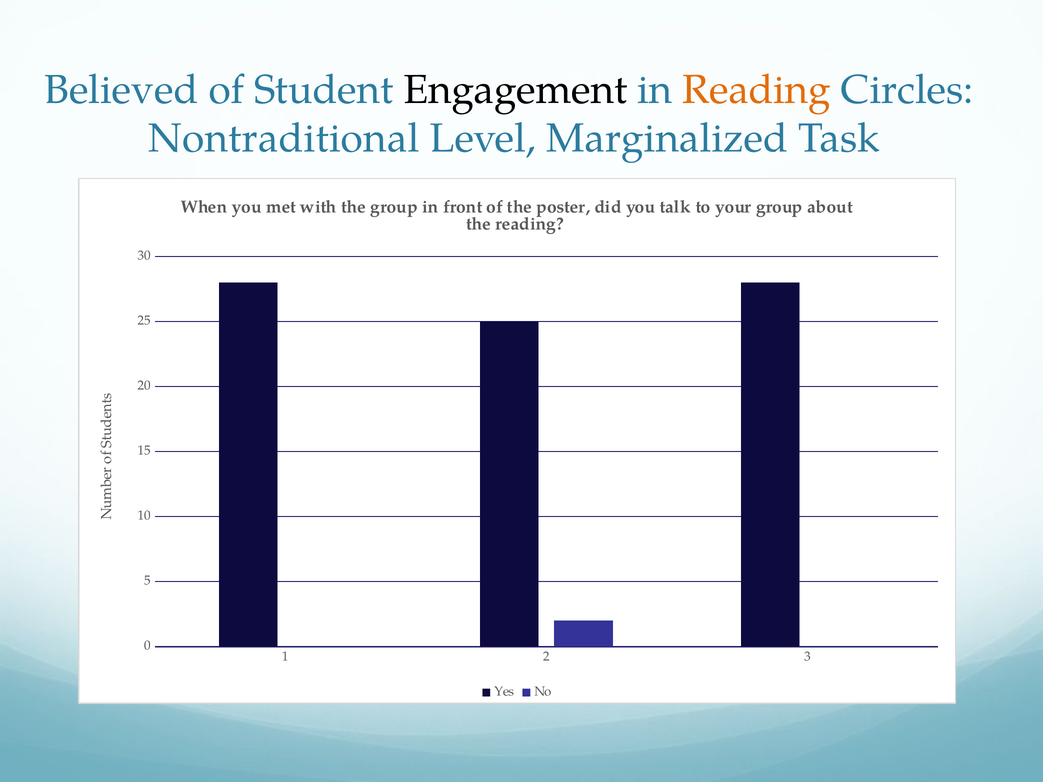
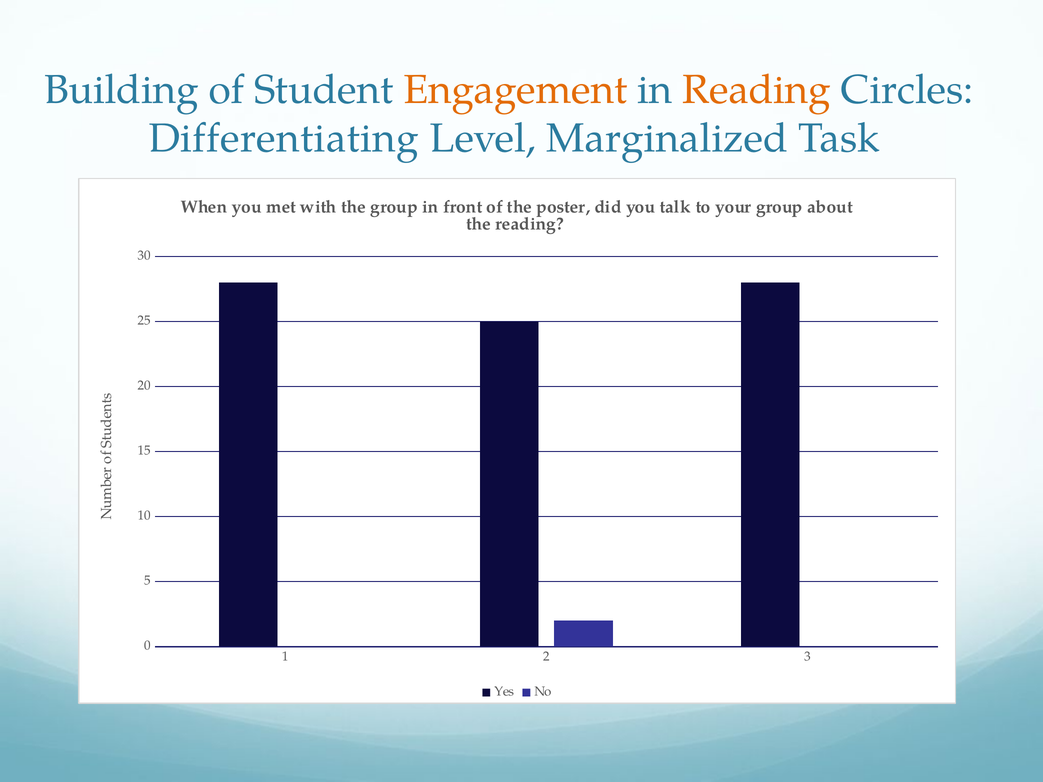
Believed: Believed -> Building
Engagement colour: black -> orange
Nontraditional: Nontraditional -> Differentiating
